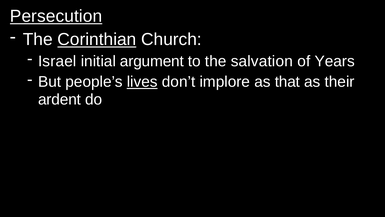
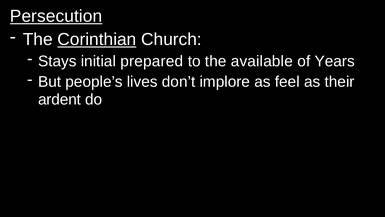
Israel: Israel -> Stays
argument: argument -> prepared
salvation: salvation -> available
lives underline: present -> none
that: that -> feel
